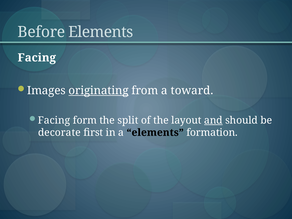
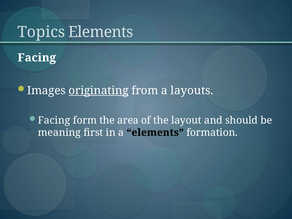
Before: Before -> Topics
toward: toward -> layouts
split: split -> area
and underline: present -> none
decorate: decorate -> meaning
